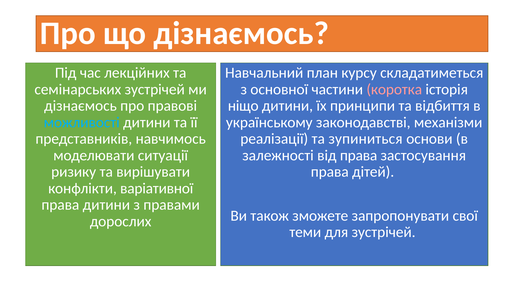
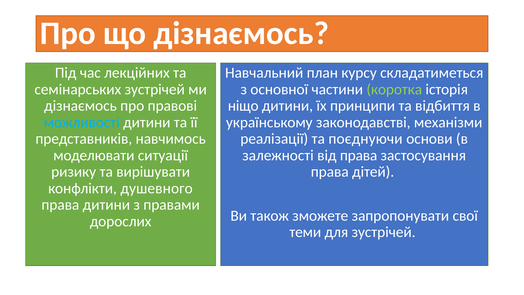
коротка colour: pink -> light green
зупиниться: зупиниться -> поєднуючи
варіативної: варіативної -> душевного
